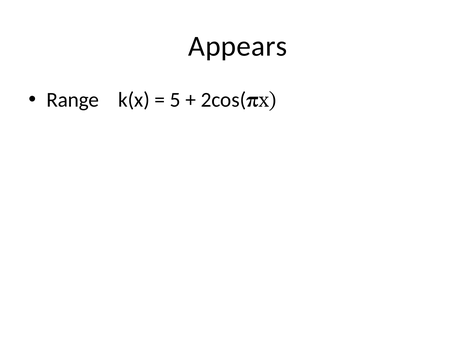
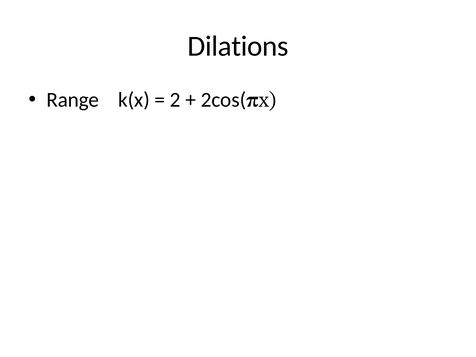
Appears: Appears -> Dilations
5: 5 -> 2
